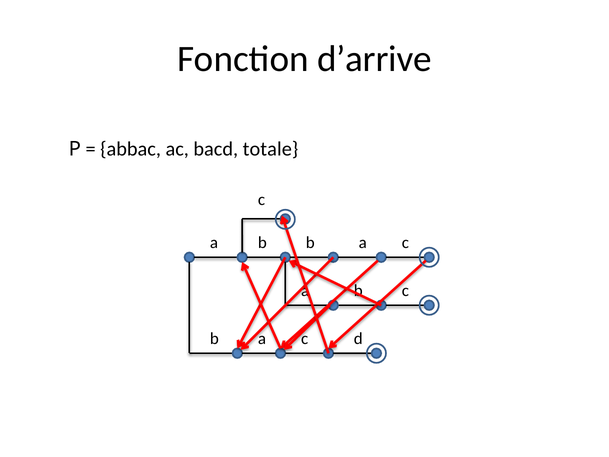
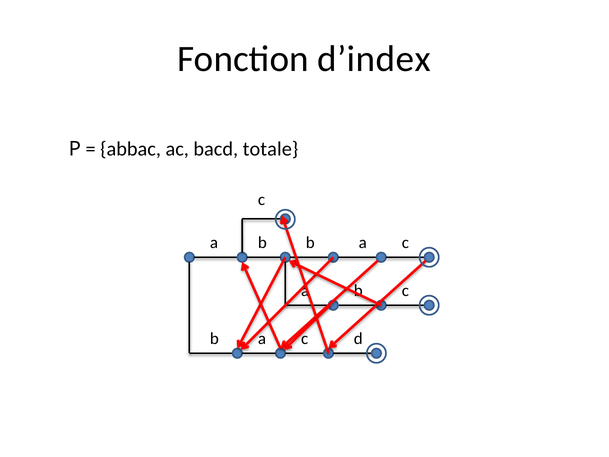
d’arrive: d’arrive -> d’index
